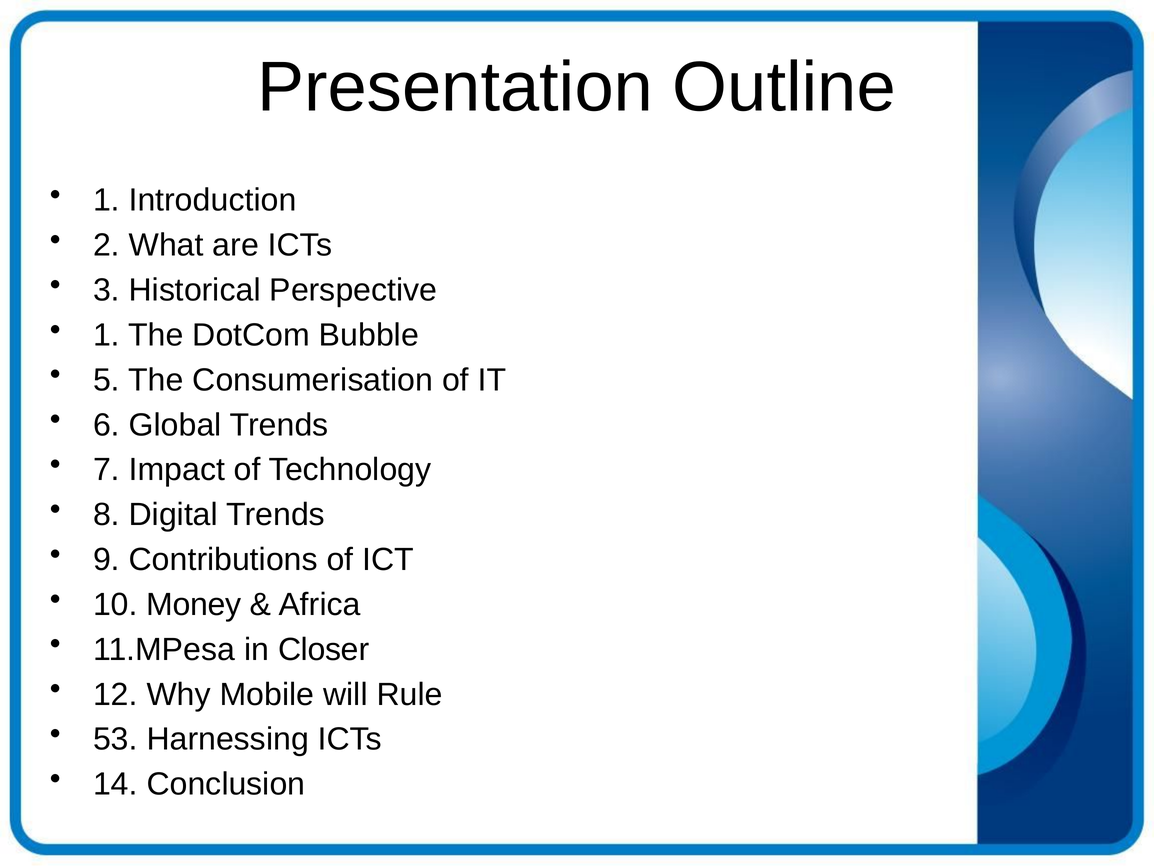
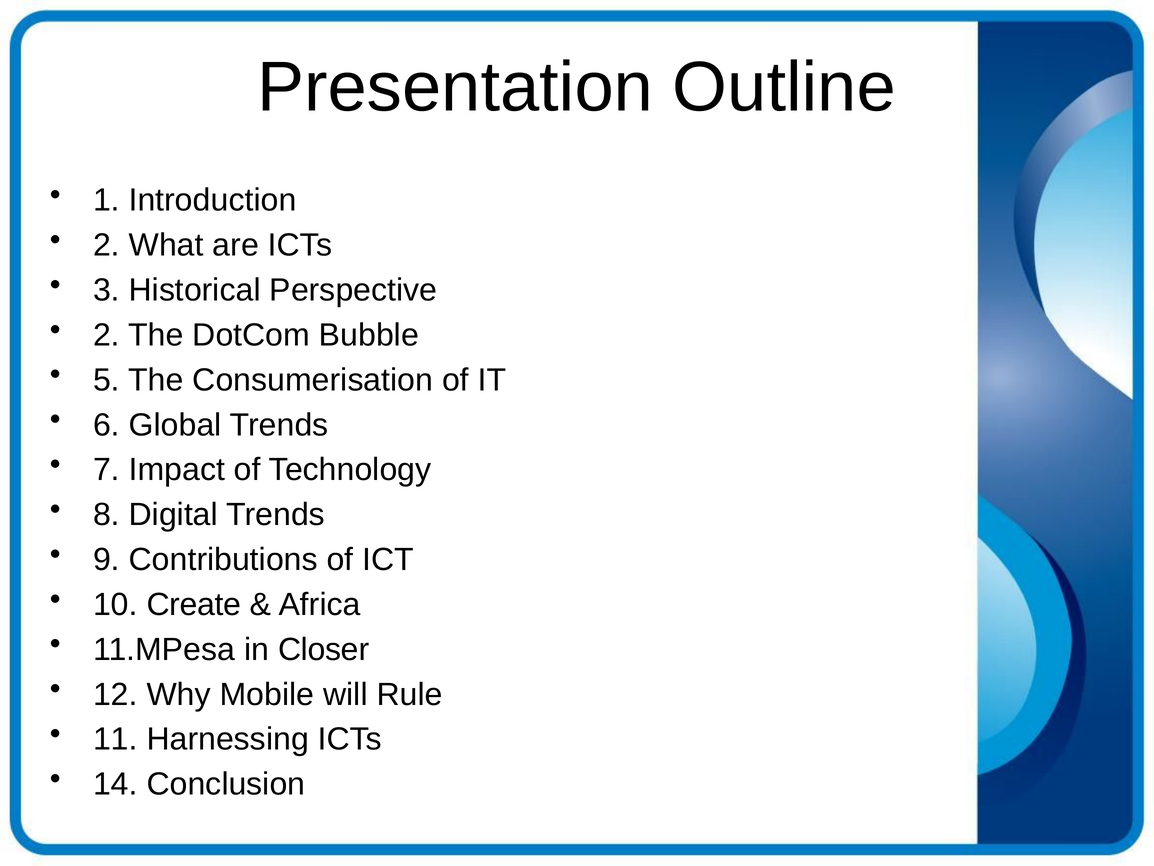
1 at (106, 335): 1 -> 2
Money: Money -> Create
53: 53 -> 11
